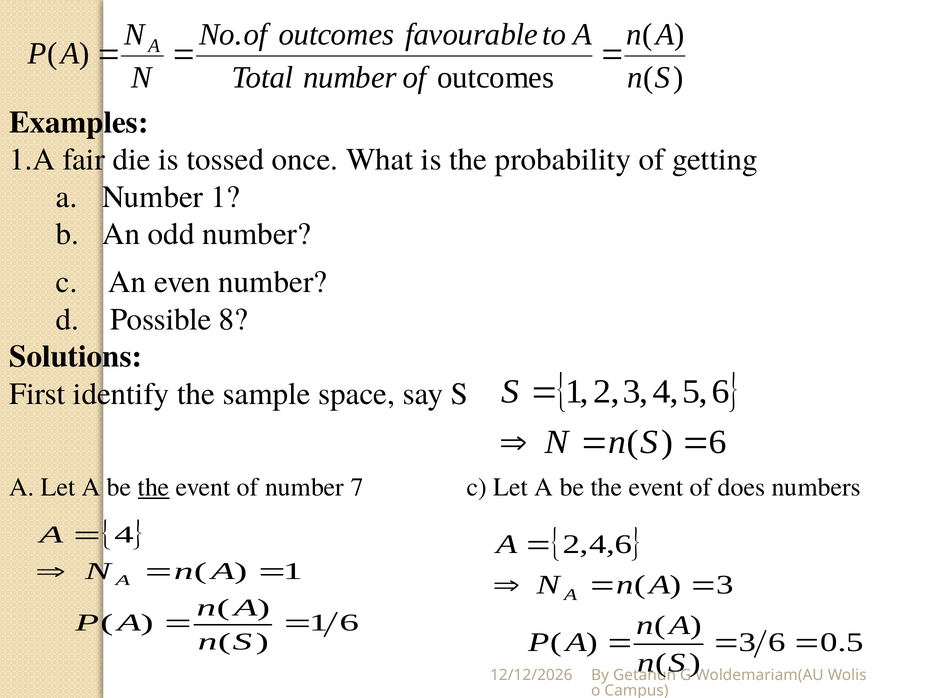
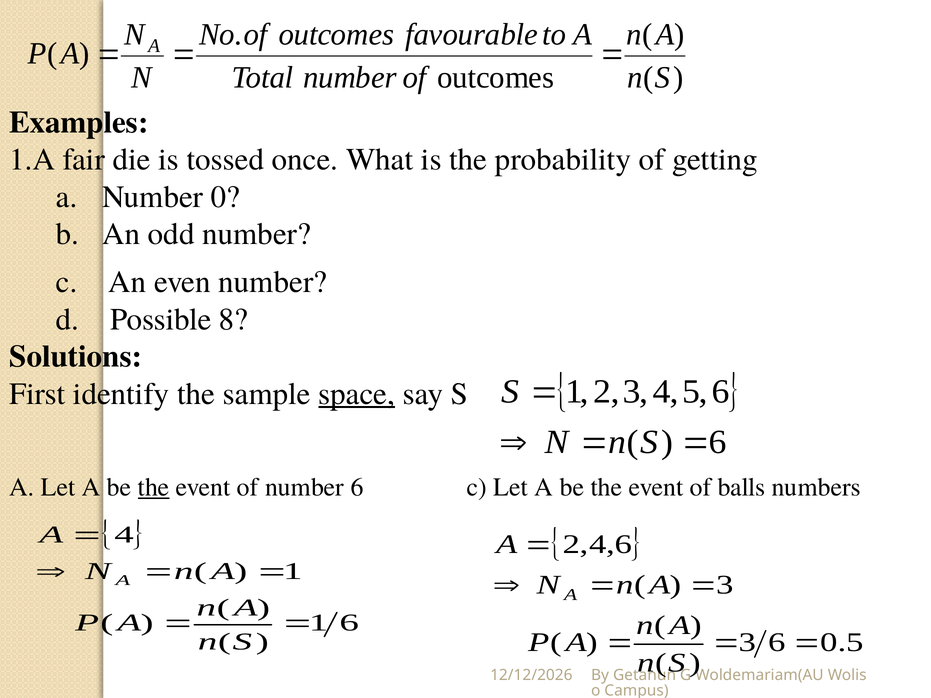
Number 1: 1 -> 0
space underline: none -> present
number 7: 7 -> 6
does: does -> balls
